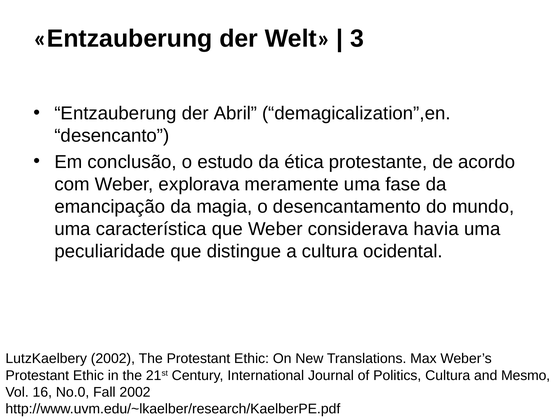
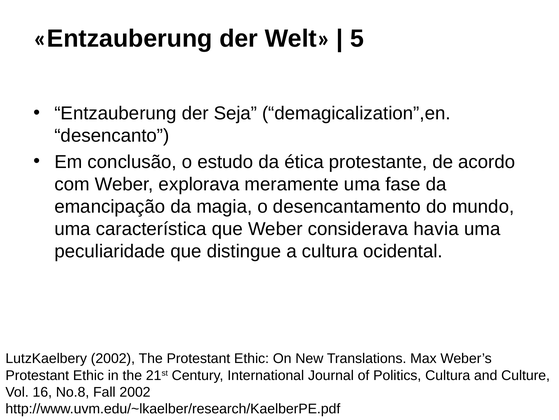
3: 3 -> 5
Abril: Abril -> Seja
Mesmo: Mesmo -> Culture
No.0: No.0 -> No.8
